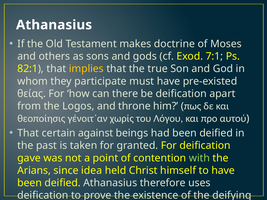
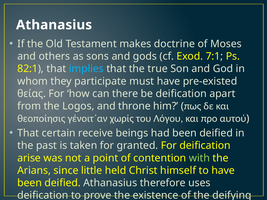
implies colour: yellow -> light blue
against: against -> receive
gave: gave -> arise
idea: idea -> little
